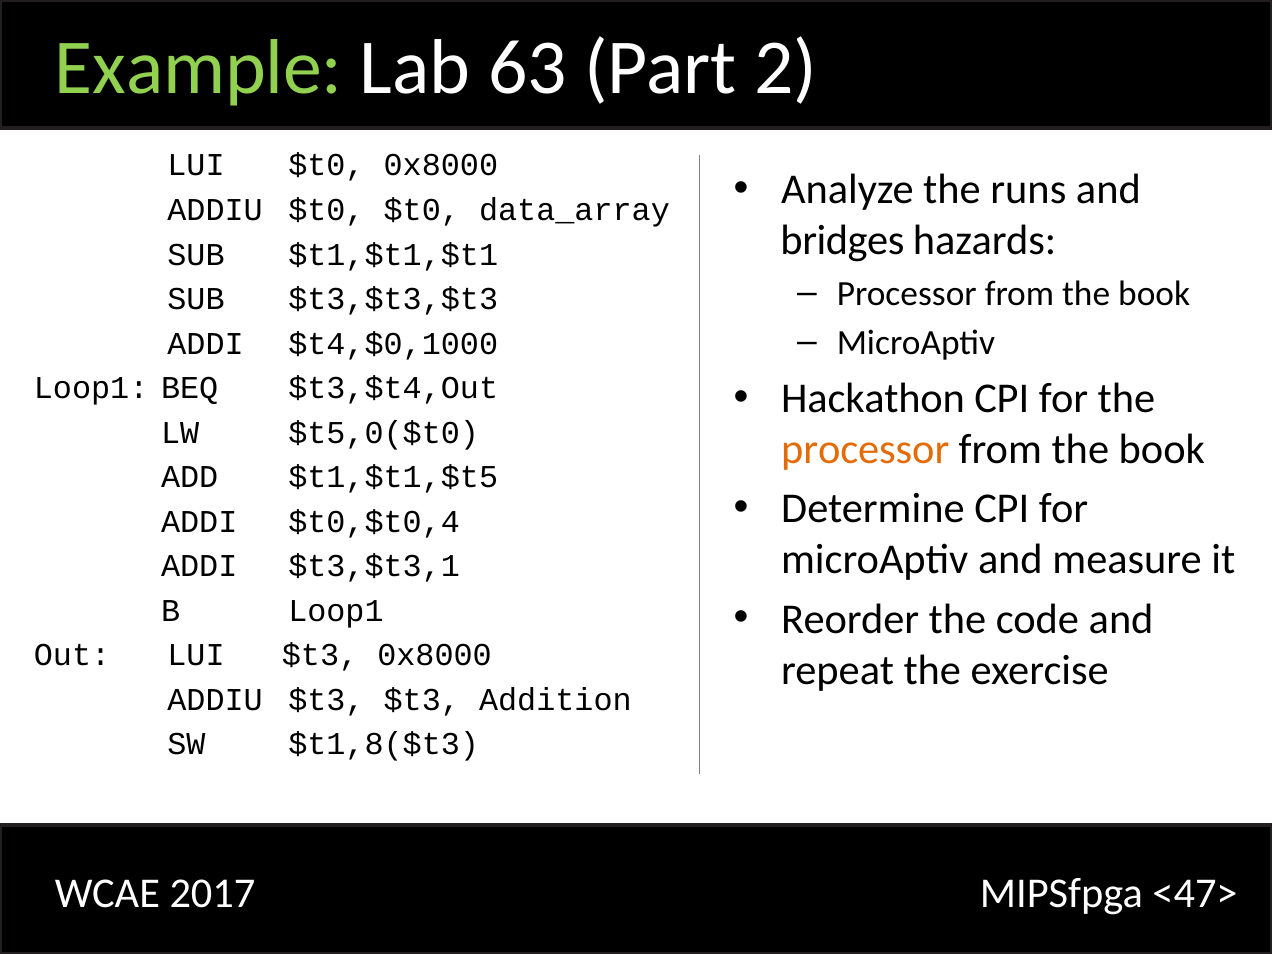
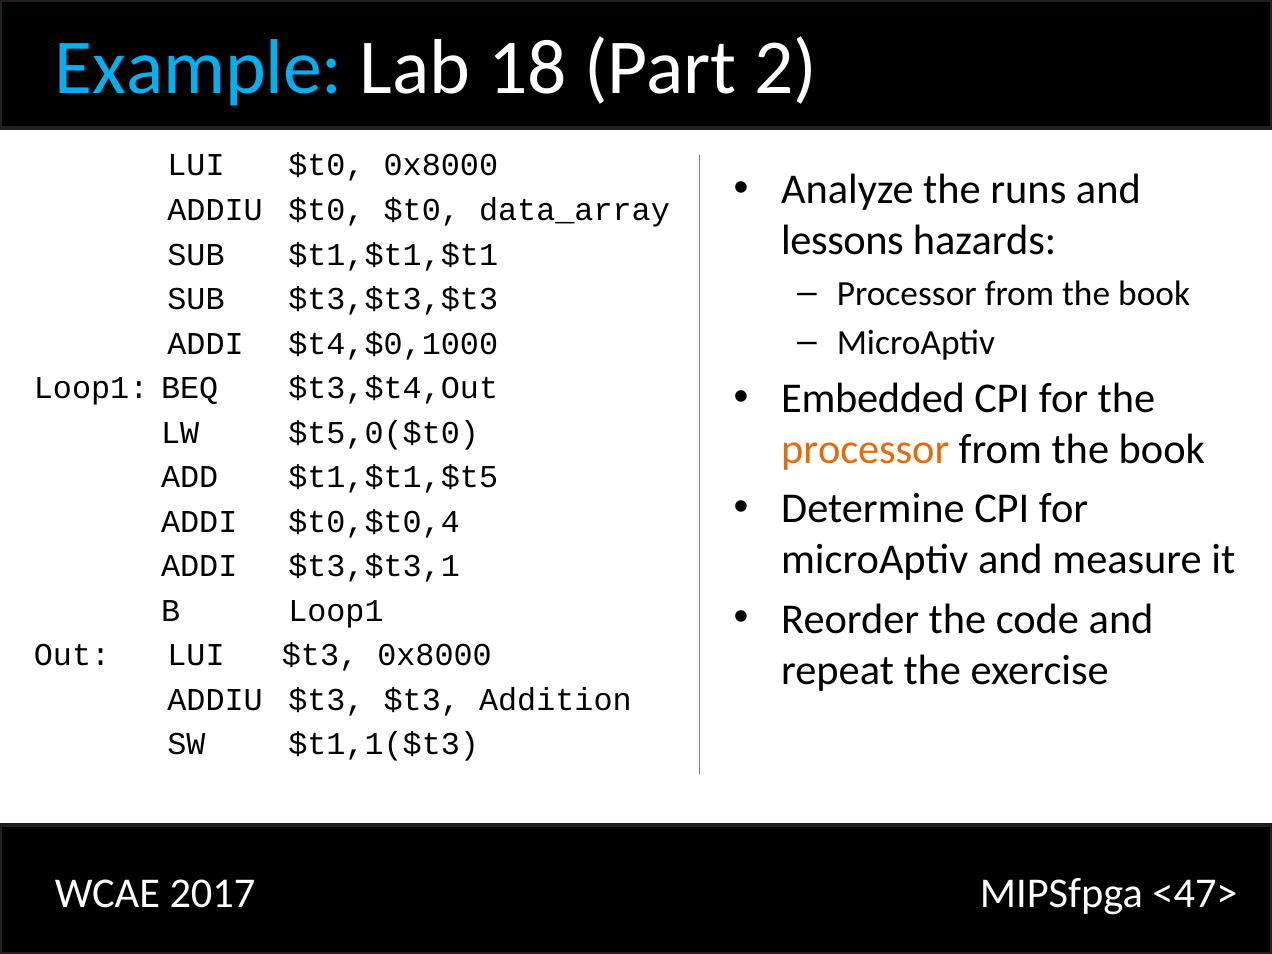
Example colour: light green -> light blue
63: 63 -> 18
bridges: bridges -> lessons
Hackathon: Hackathon -> Embedded
$t1,8($t3: $t1,8($t3 -> $t1,1($t3
